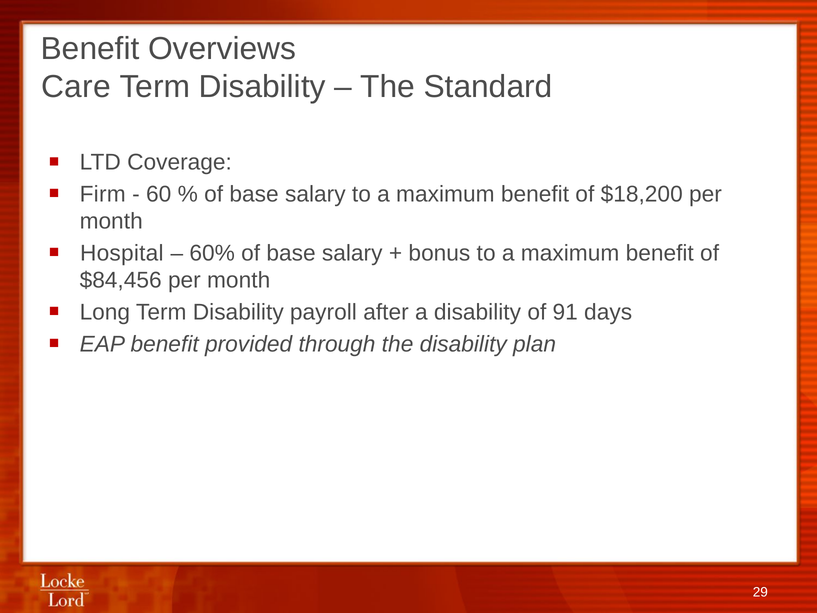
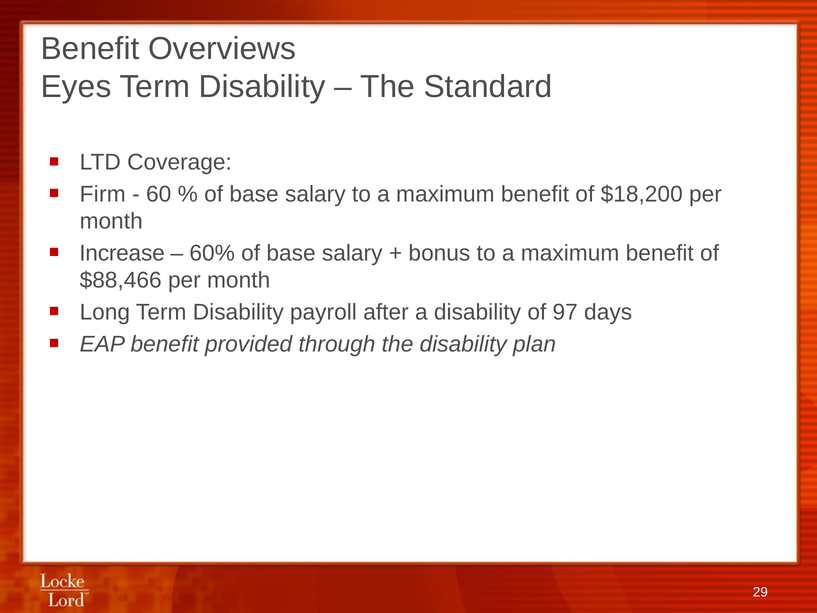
Care: Care -> Eyes
Hospital: Hospital -> Increase
$84,456: $84,456 -> $88,466
91: 91 -> 97
